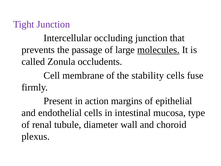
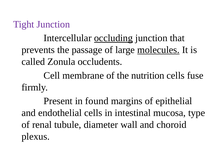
occluding underline: none -> present
stability: stability -> nutrition
action: action -> found
